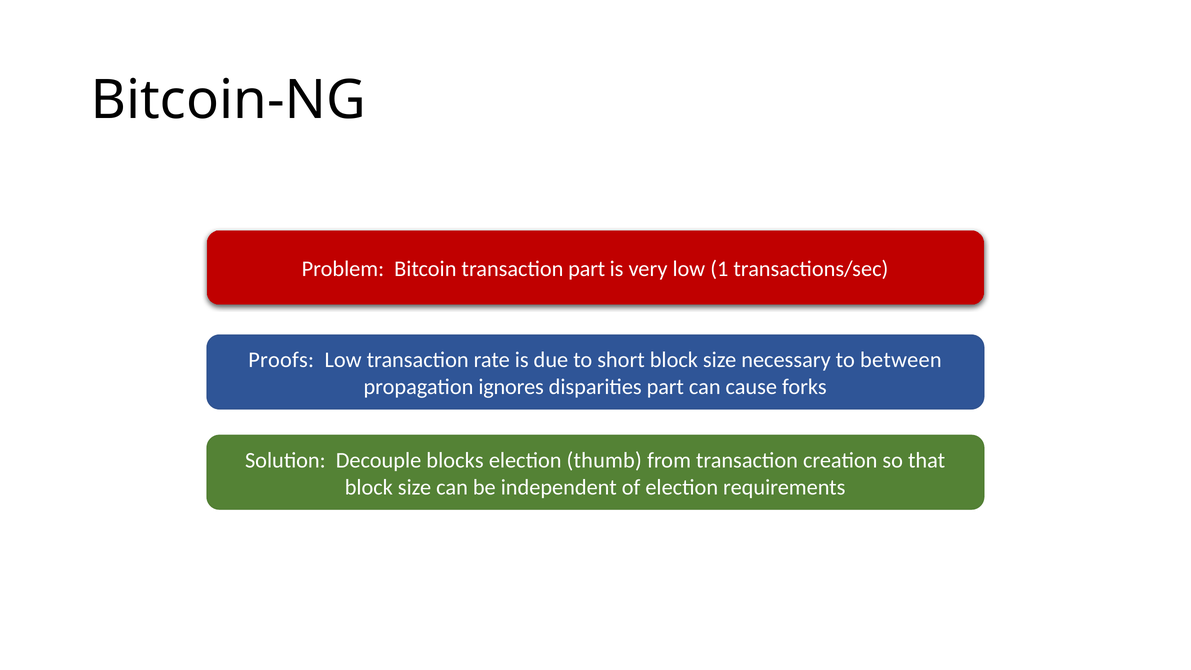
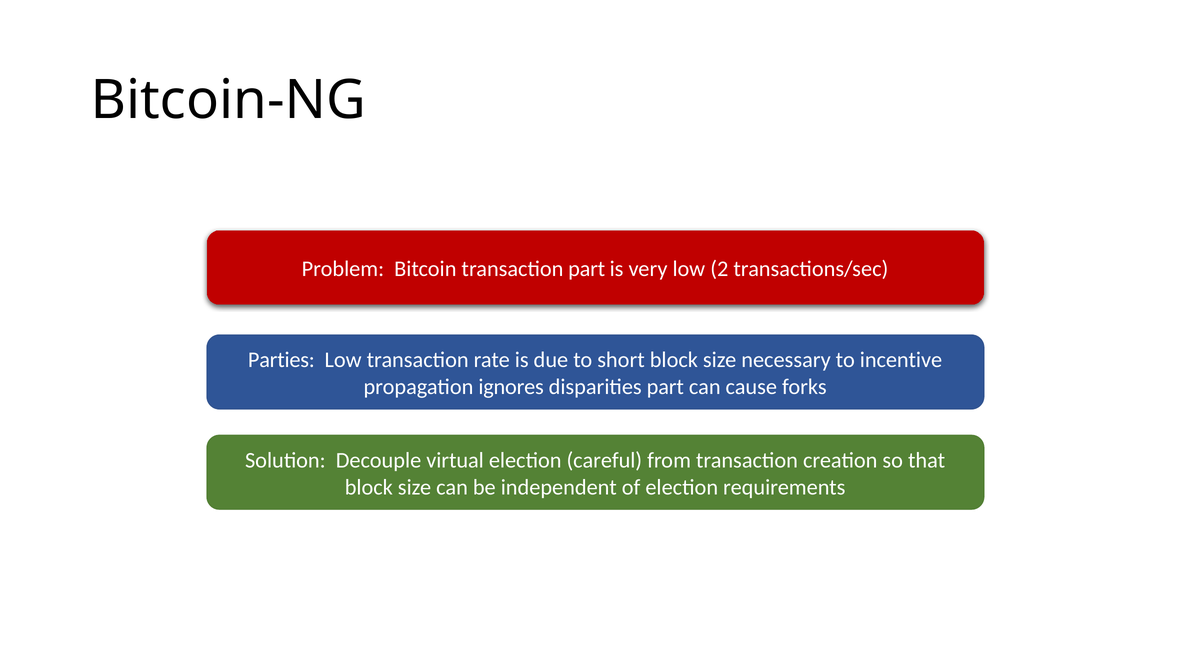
1: 1 -> 2
Proofs: Proofs -> Parties
between: between -> incentive
blocks: blocks -> virtual
thumb: thumb -> careful
